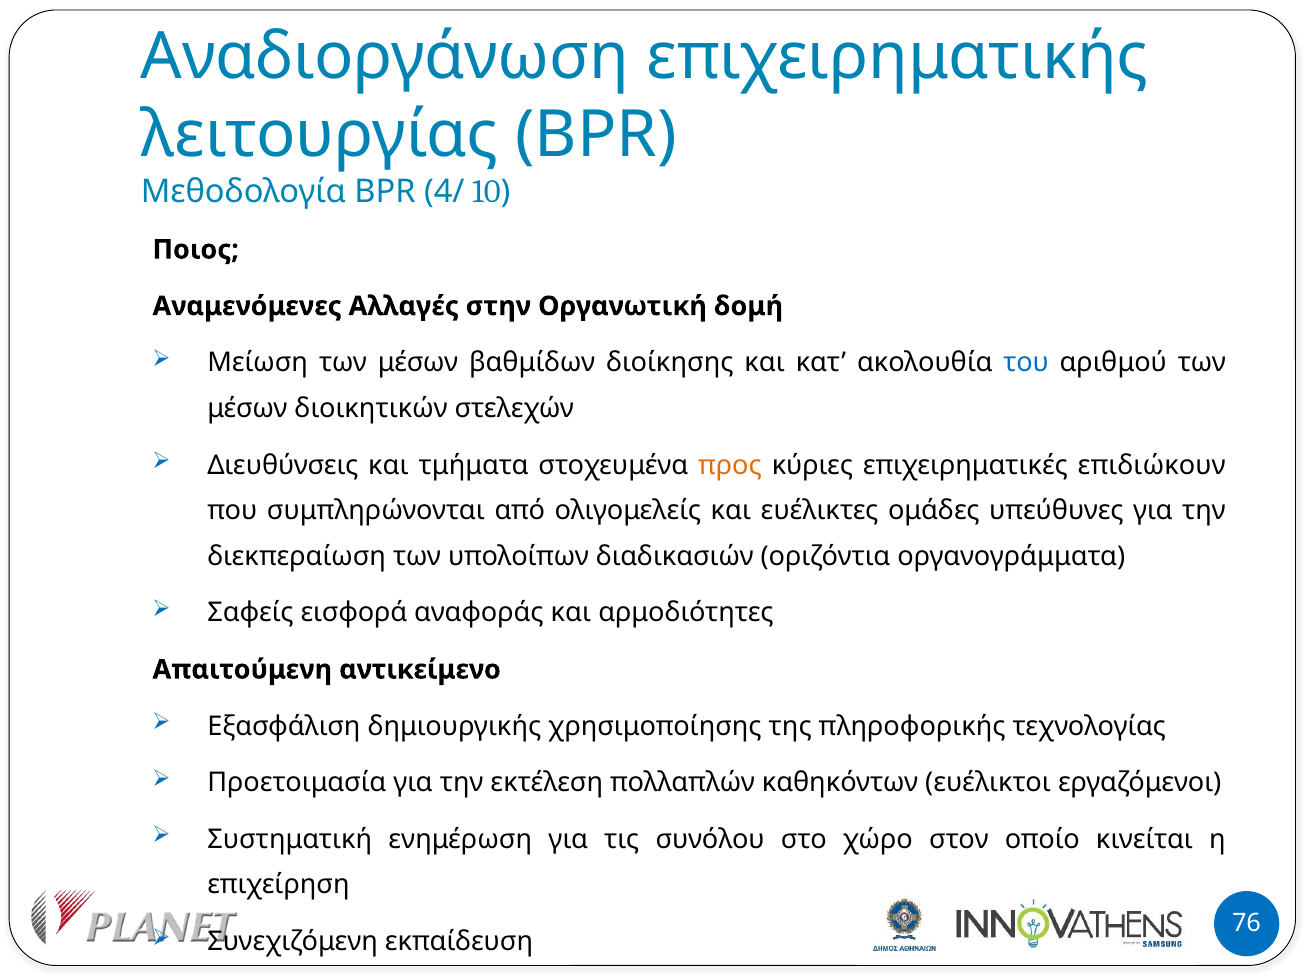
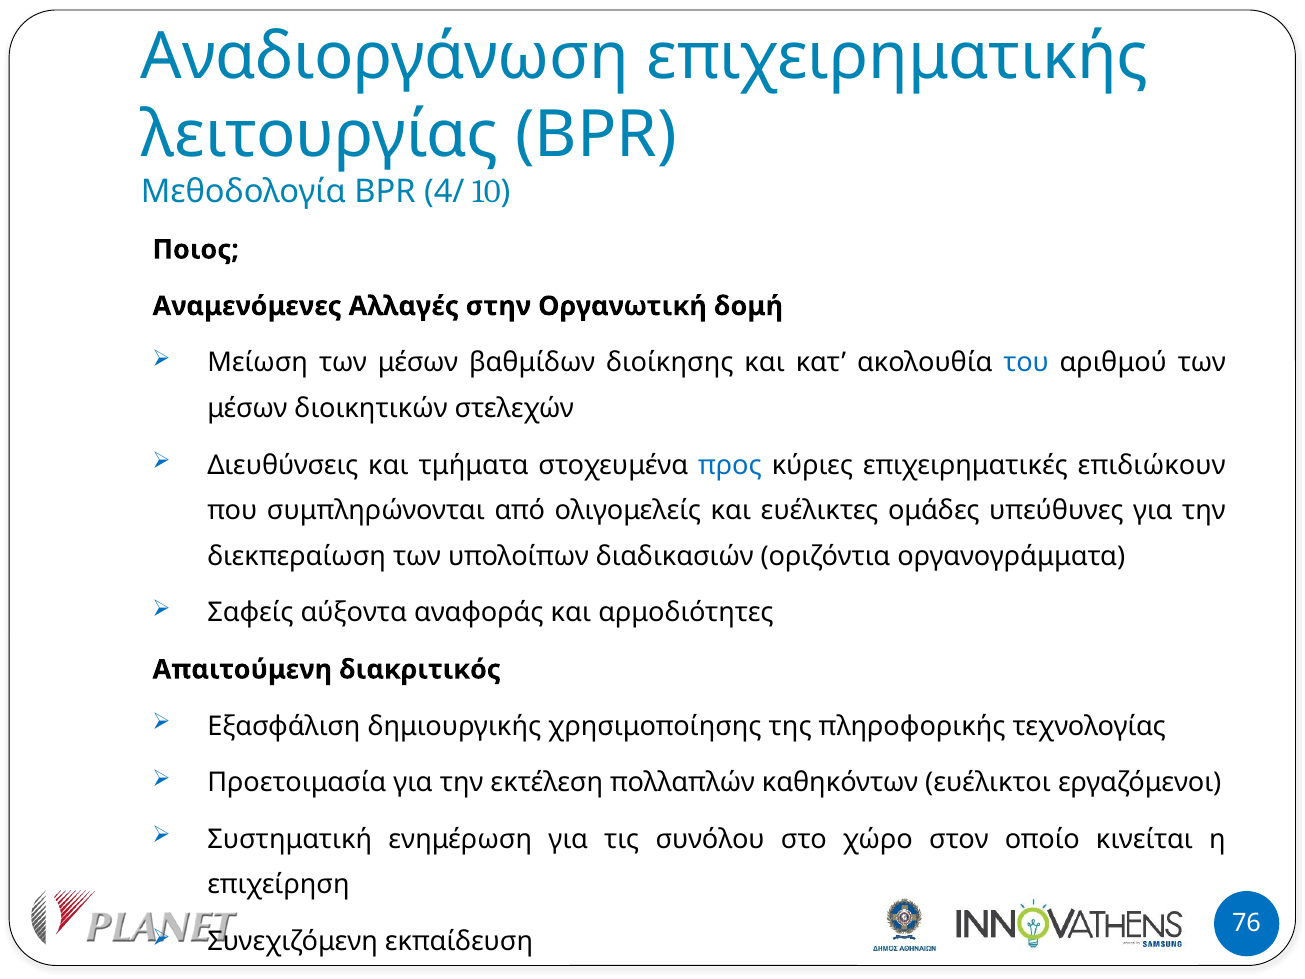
προς colour: orange -> blue
εισφορά: εισφορά -> αύξοντα
αντικείμενο: αντικείμενο -> διακριτικός
